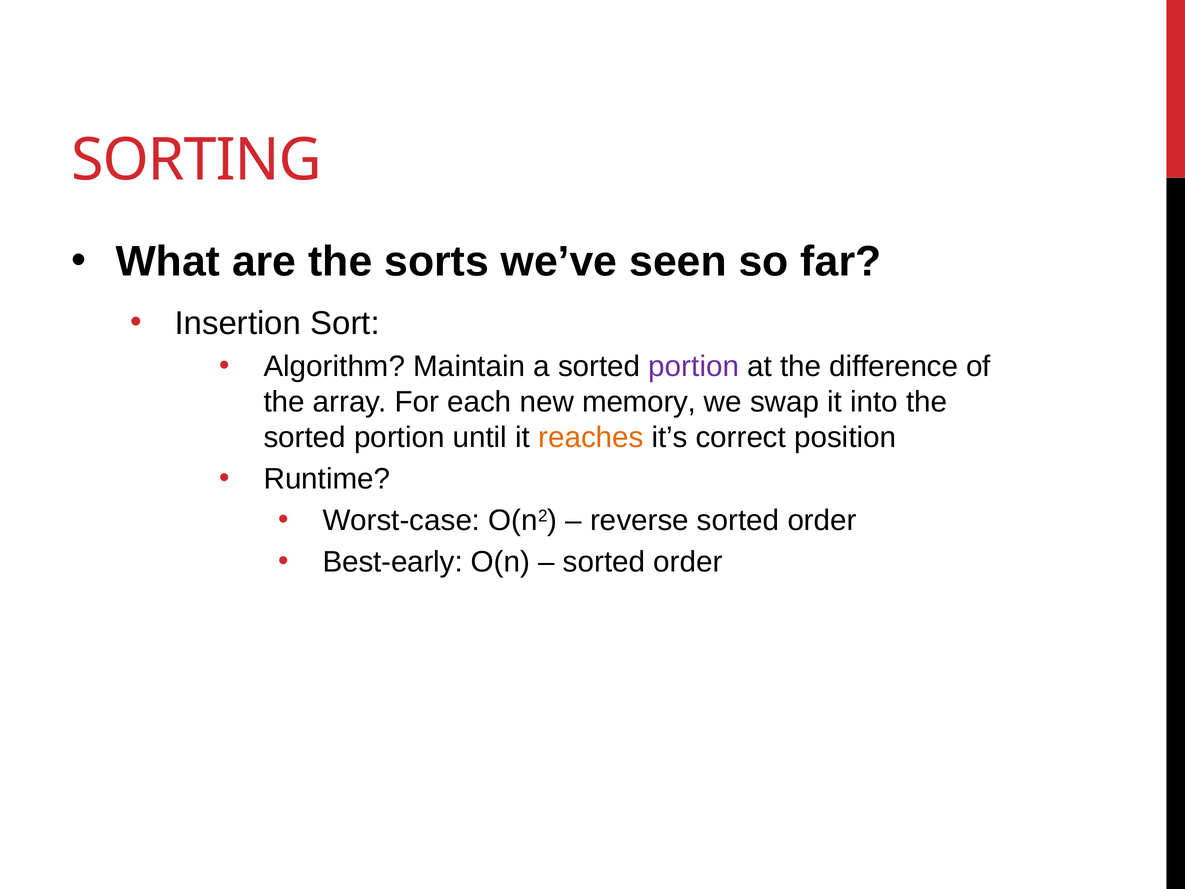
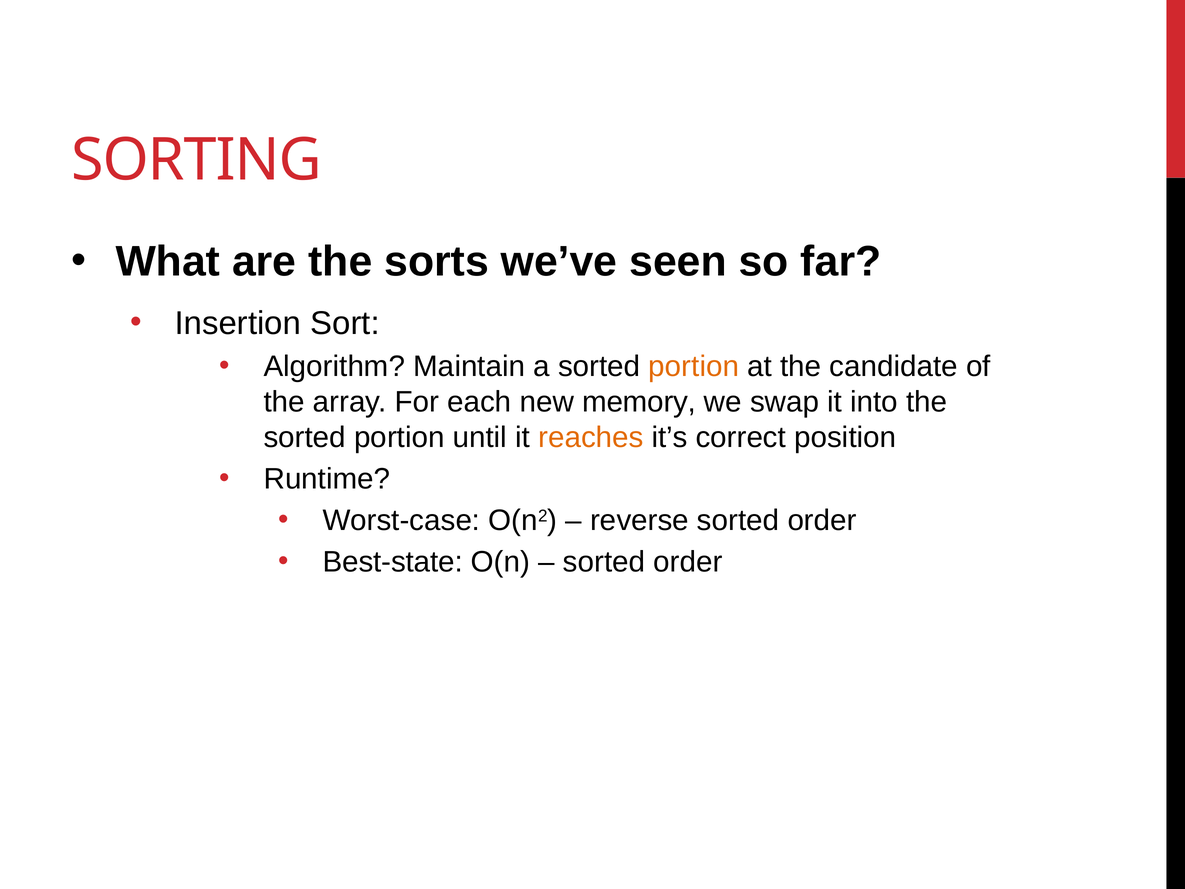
portion at (694, 366) colour: purple -> orange
difference: difference -> candidate
Best-early: Best-early -> Best-state
